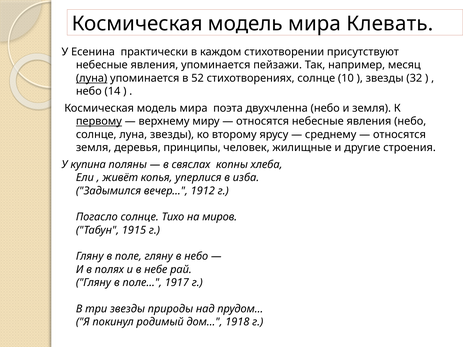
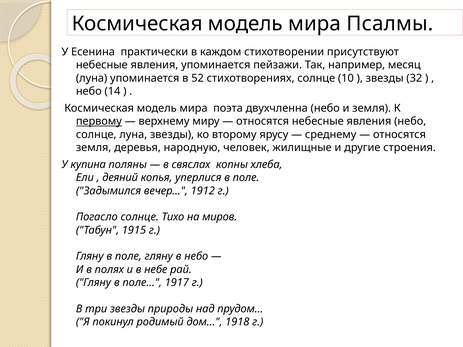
Клевать: Клевать -> Псалмы
луна at (92, 78) underline: present -> none
принципы: принципы -> народную
живёт: живёт -> деяний
уперлися в изба: изба -> поле
